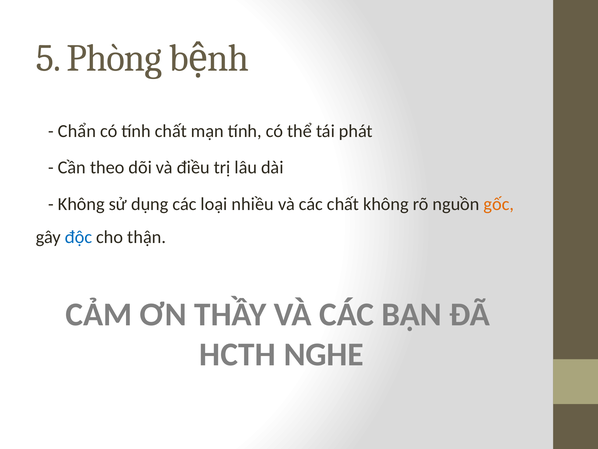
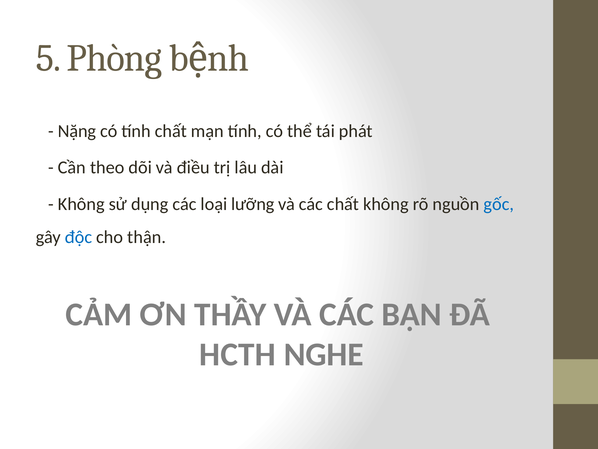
Chẩn: Chẩn -> Nặng
nhiều: nhiều -> lưỡng
gốc colour: orange -> blue
